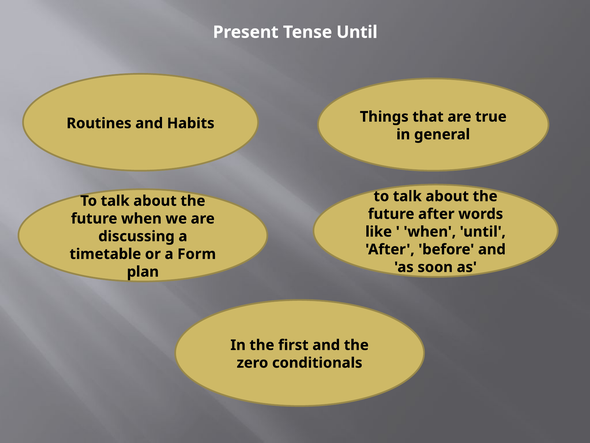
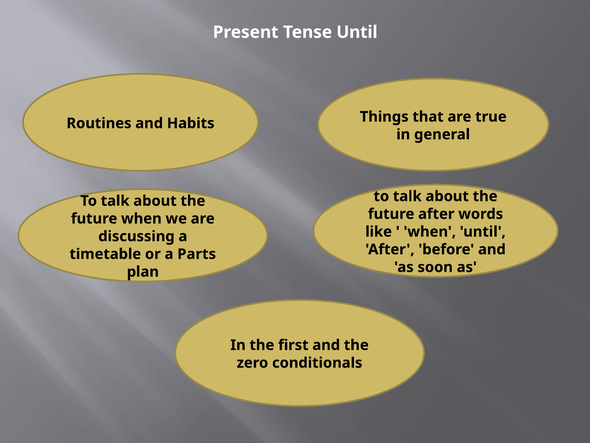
Form: Form -> Parts
